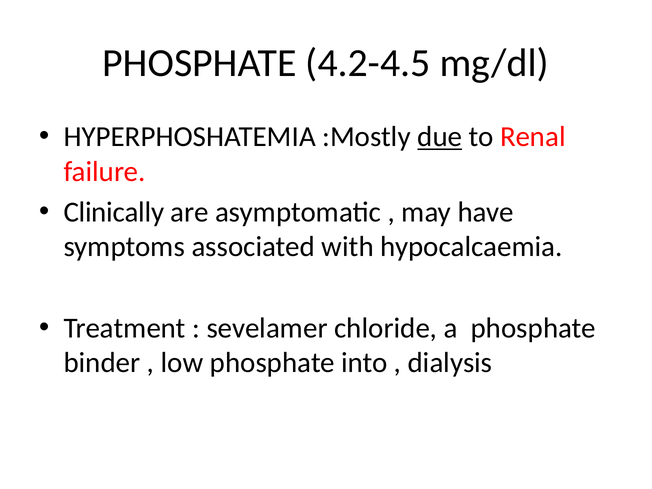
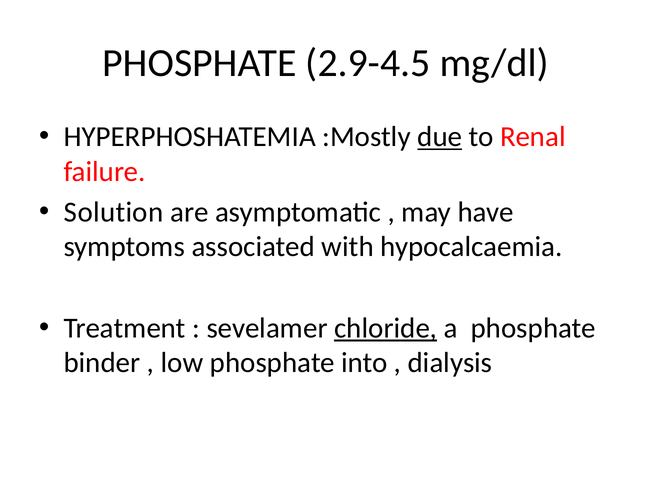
4.2-4.5: 4.2-4.5 -> 2.9-4.5
Clinically: Clinically -> Solution
chloride underline: none -> present
